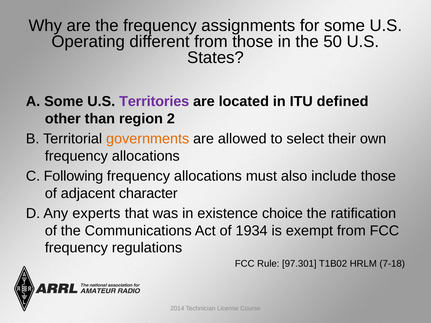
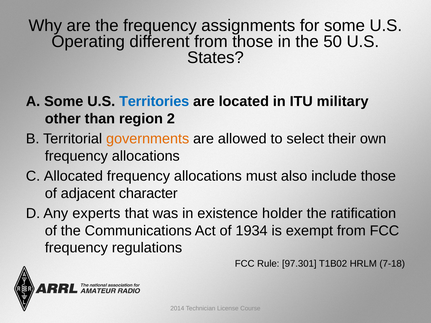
Territories colour: purple -> blue
defined: defined -> military
Following: Following -> Allocated
choice: choice -> holder
